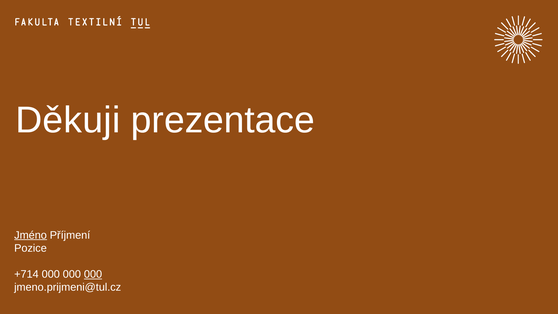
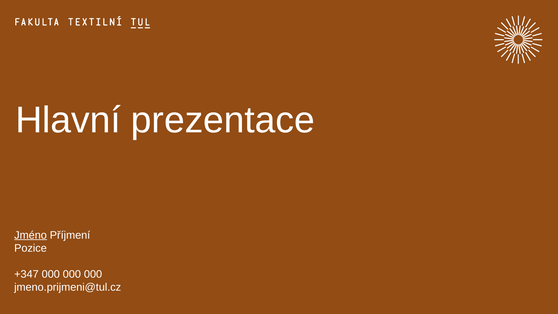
Děkuji: Děkuji -> Hlavní
+714: +714 -> +347
000 at (93, 274) underline: present -> none
